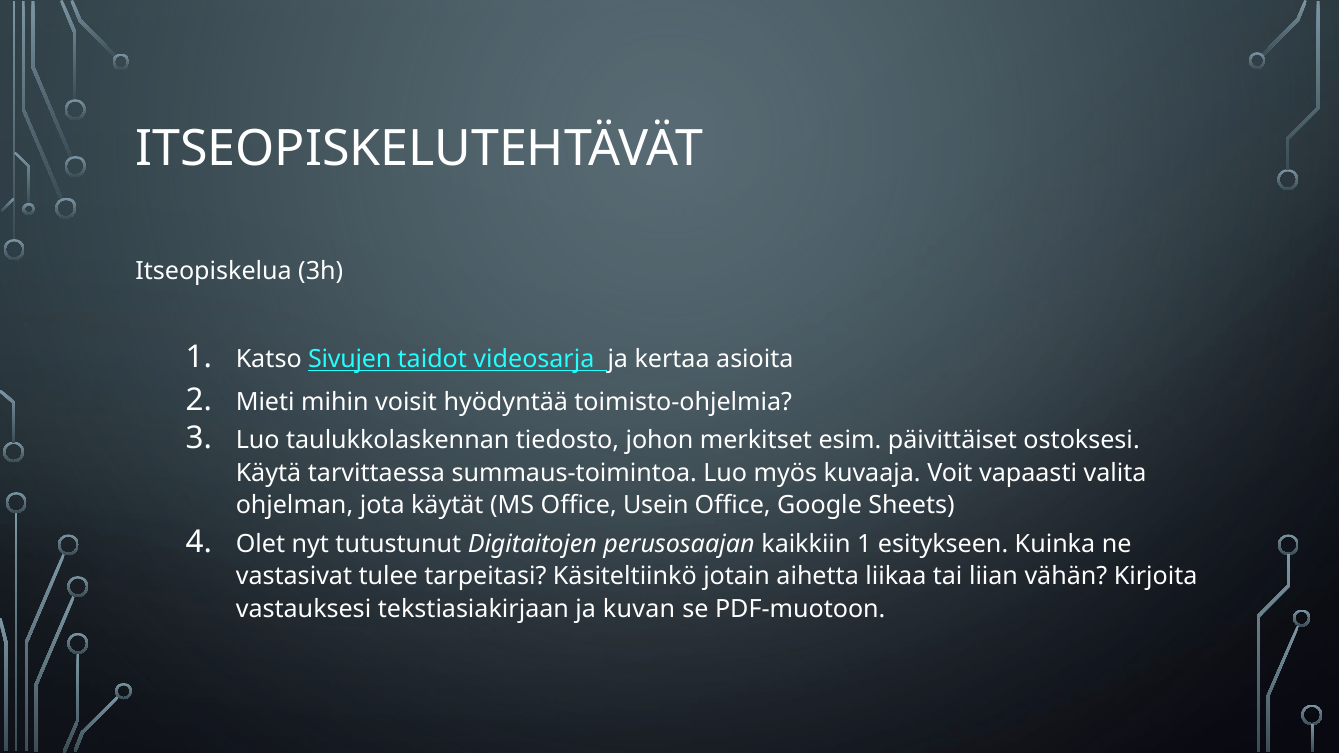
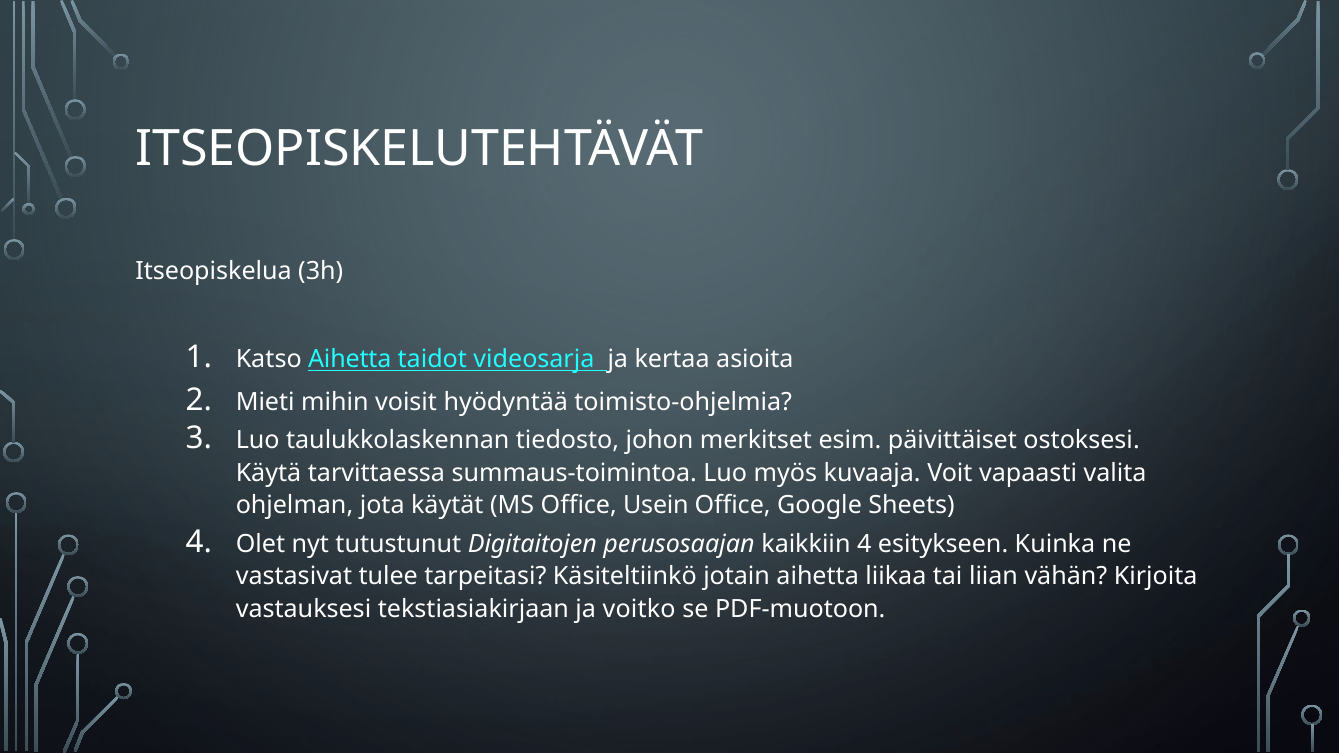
Katso Sivujen: Sivujen -> Aihetta
kaikkiin 1: 1 -> 4
kuvan: kuvan -> voitko
